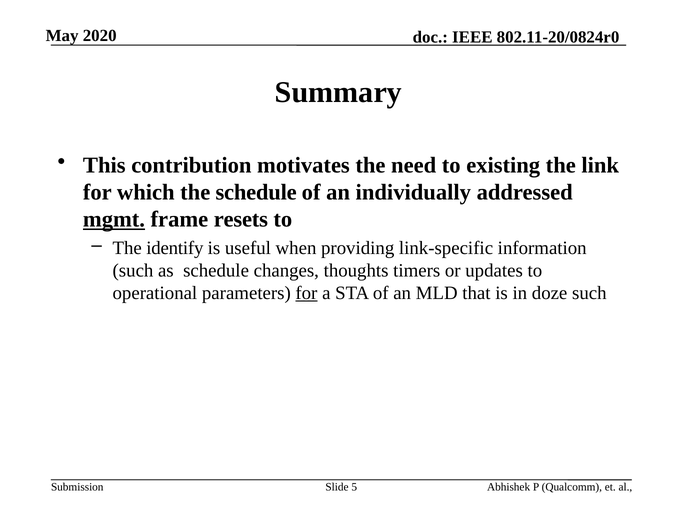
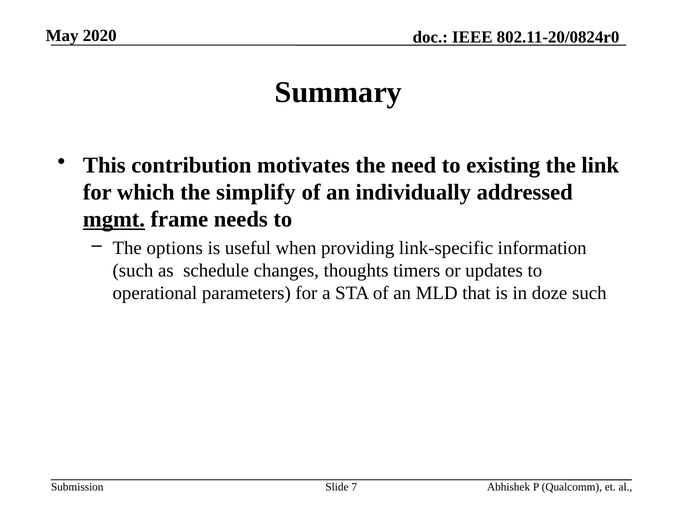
the schedule: schedule -> simplify
resets: resets -> needs
identify: identify -> options
for at (306, 293) underline: present -> none
5: 5 -> 7
